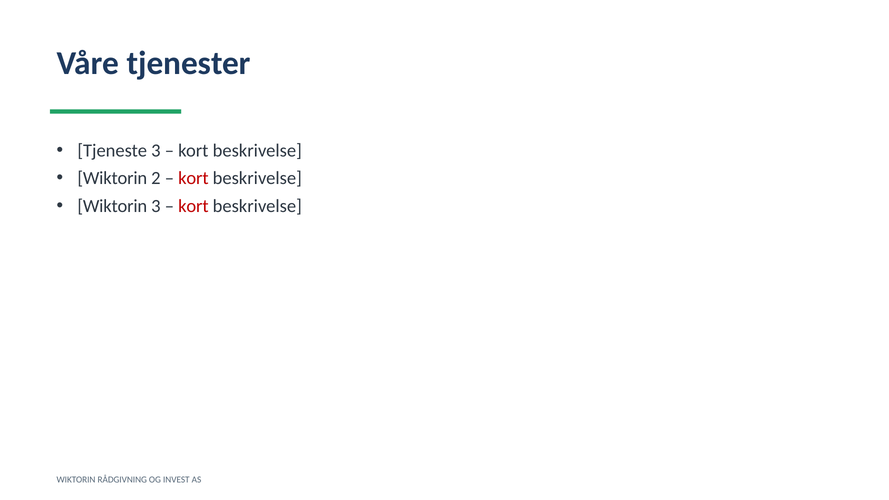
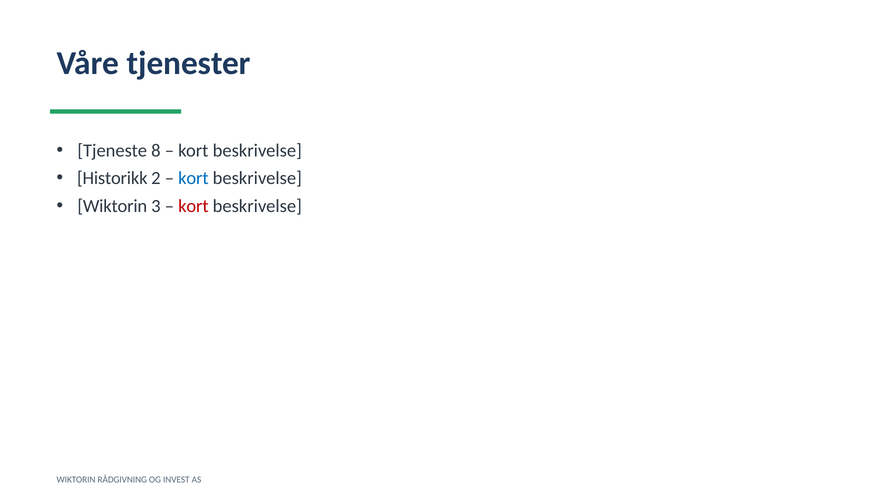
Tjeneste 3: 3 -> 8
Wiktorin at (112, 178): Wiktorin -> Historikk
kort at (193, 178) colour: red -> blue
